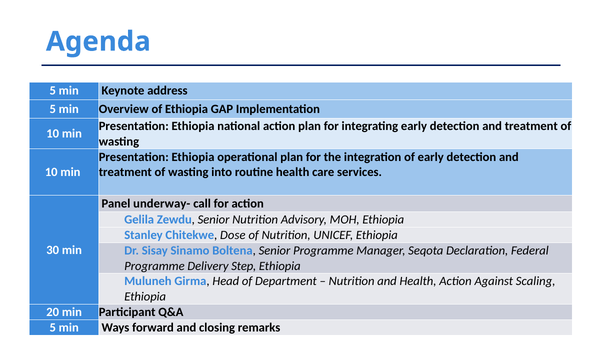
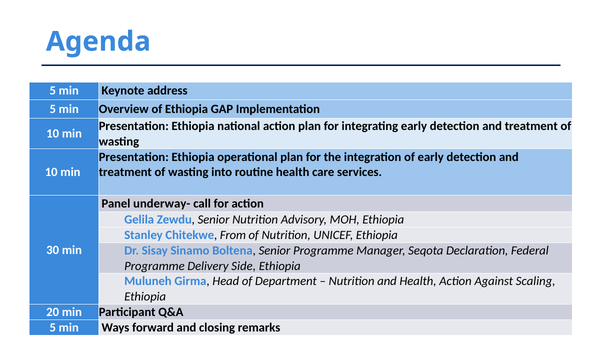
Dose: Dose -> From
Step: Step -> Side
